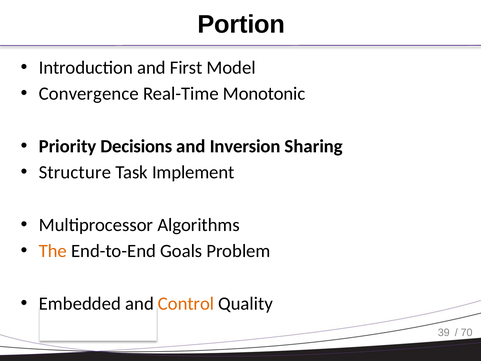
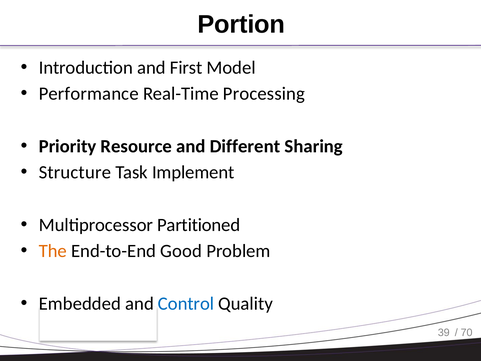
Convergence: Convergence -> Performance
Monotonic: Monotonic -> Processing
Decisions: Decisions -> Resource
Inversion: Inversion -> Different
Algorithms: Algorithms -> Partitioned
Goals: Goals -> Good
Control colour: orange -> blue
